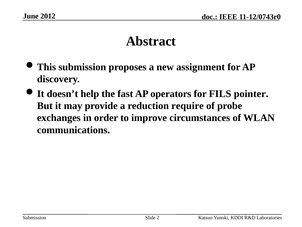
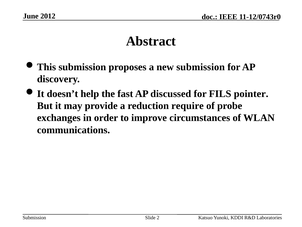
new assignment: assignment -> submission
operators: operators -> discussed
